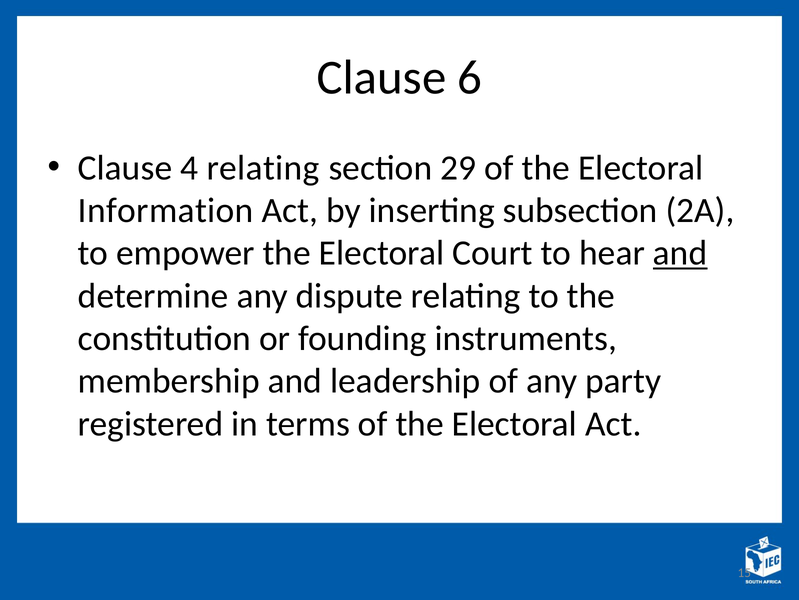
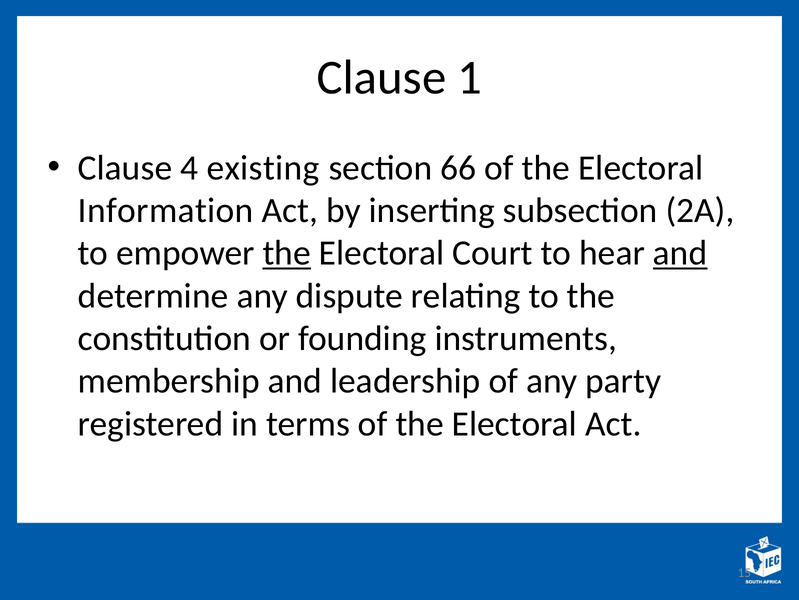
6: 6 -> 1
4 relating: relating -> existing
29: 29 -> 66
the at (287, 253) underline: none -> present
